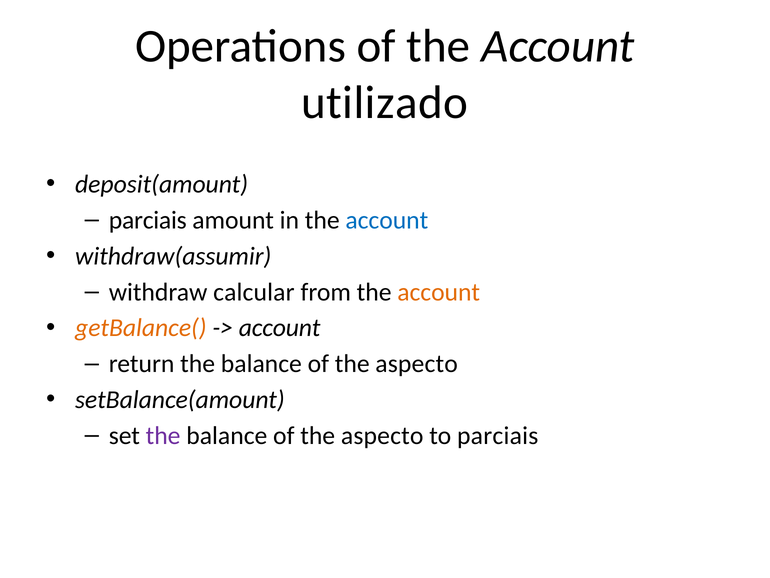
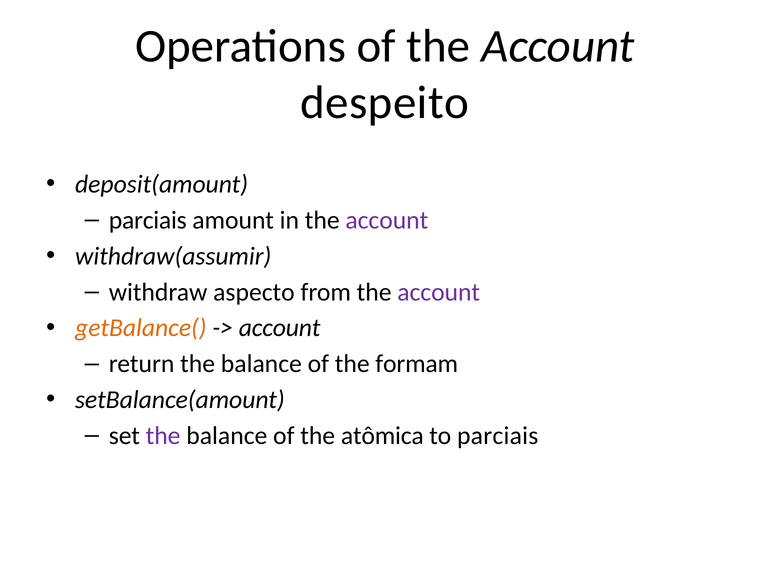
utilizado: utilizado -> despeito
account at (387, 220) colour: blue -> purple
calcular: calcular -> aspecto
account at (439, 292) colour: orange -> purple
aspecto at (417, 364): aspecto -> formam
aspecto at (382, 435): aspecto -> atômica
